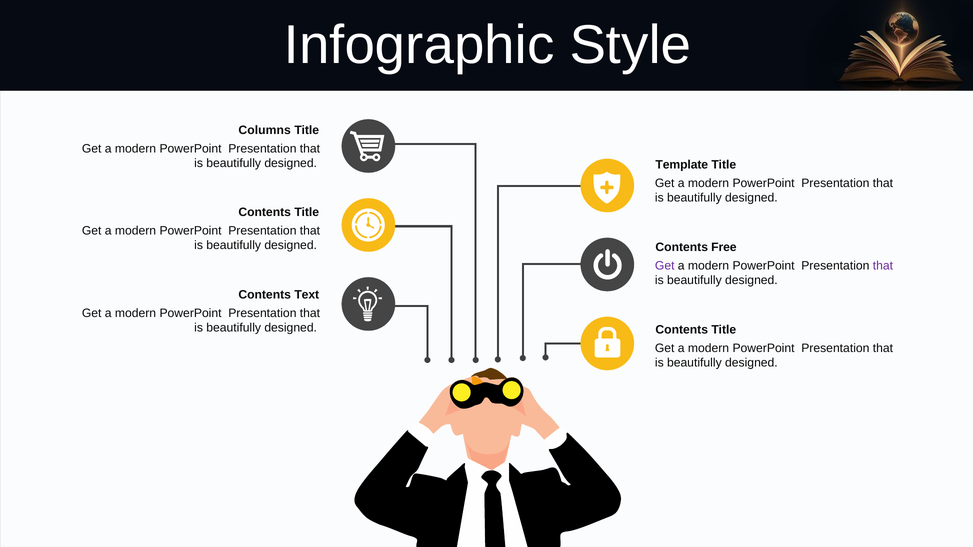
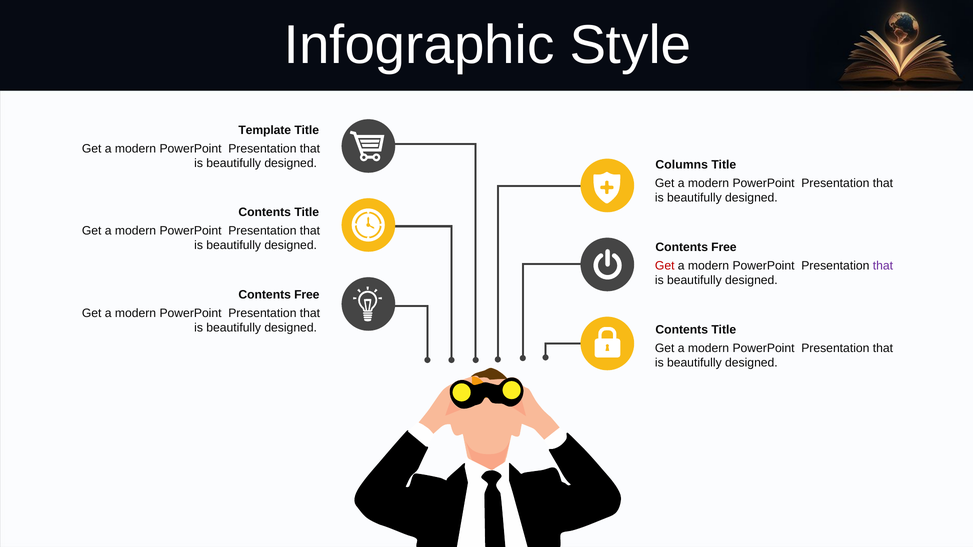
Columns: Columns -> Template
Template: Template -> Columns
Get at (665, 266) colour: purple -> red
Text at (307, 295): Text -> Free
